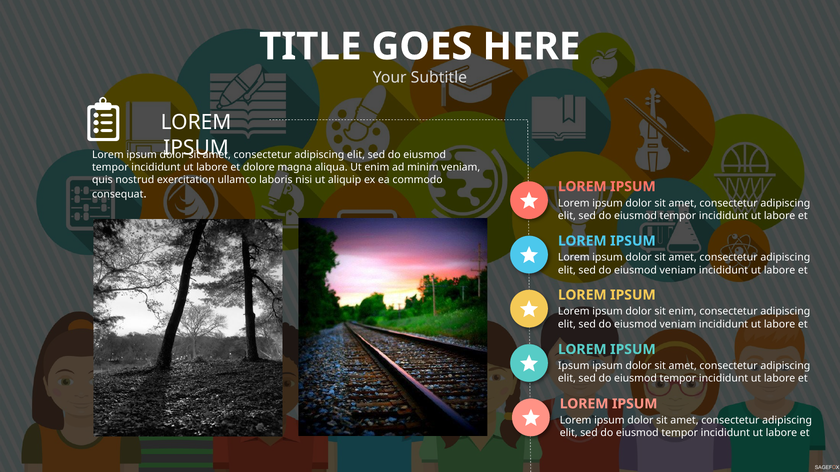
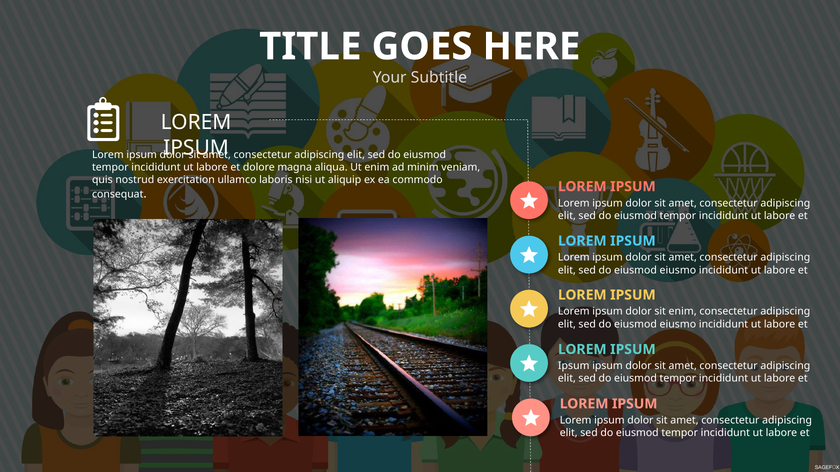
veniam at (678, 270): veniam -> eiusmo
veniam at (678, 324): veniam -> eiusmo
